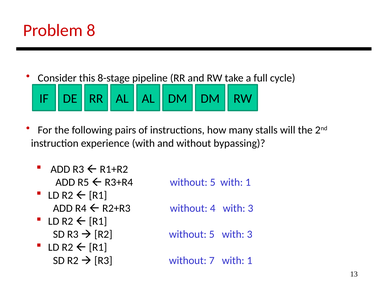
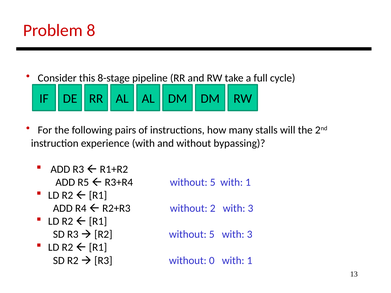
4: 4 -> 2
7: 7 -> 0
